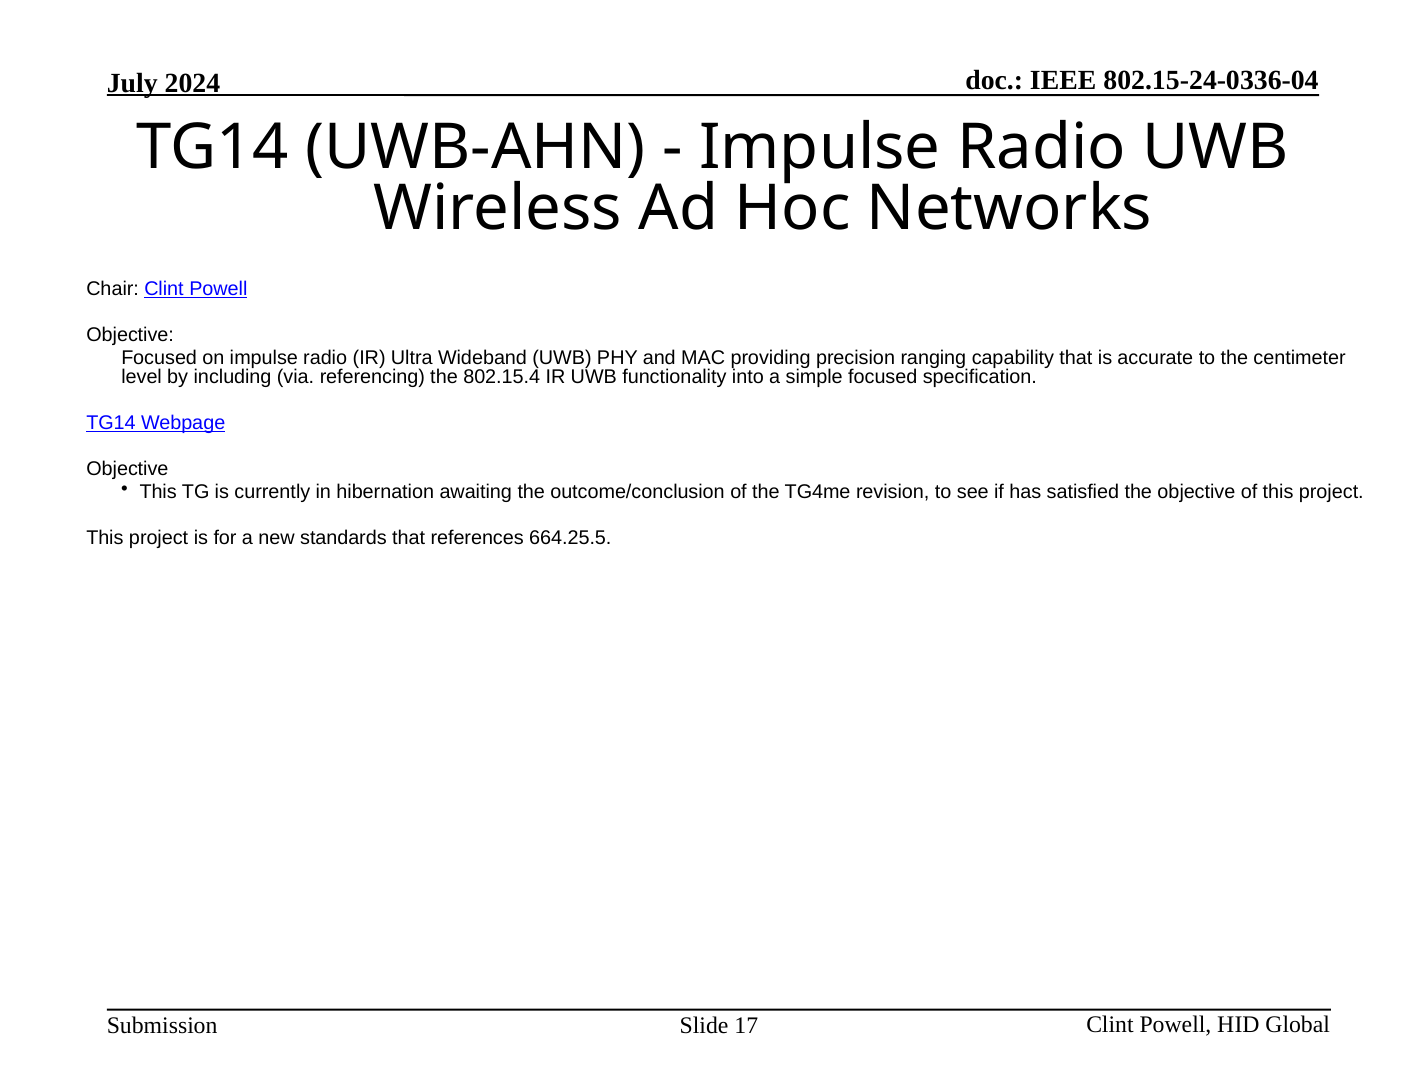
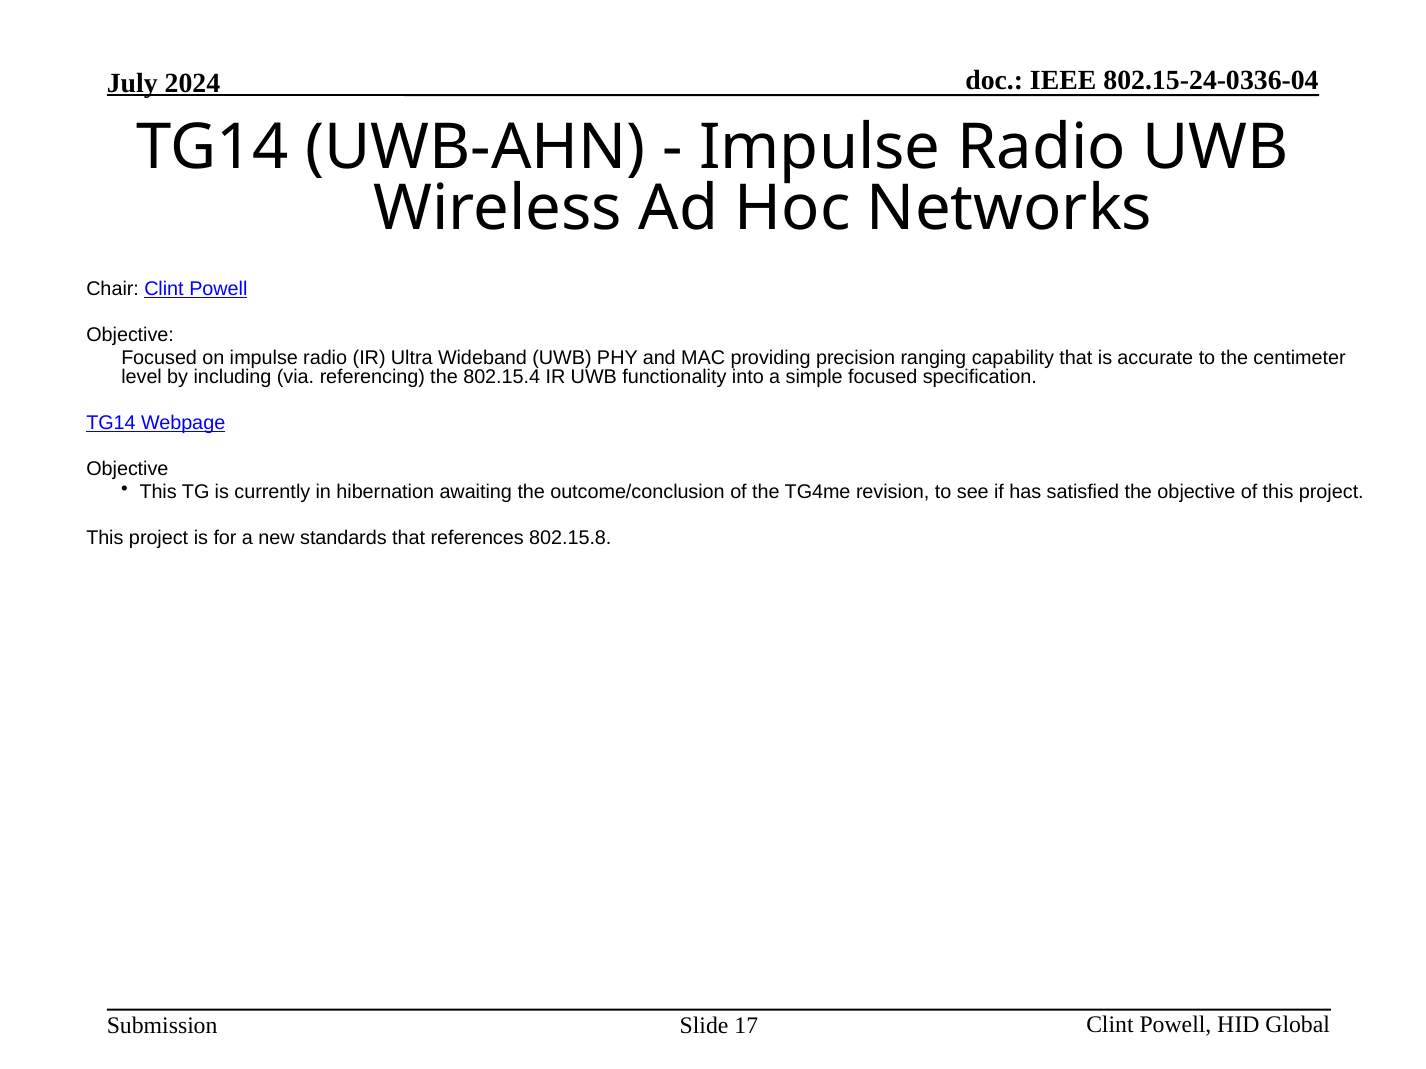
664.25.5: 664.25.5 -> 802.15.8
